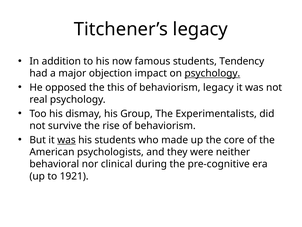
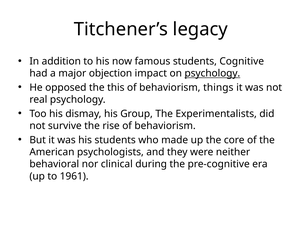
Tendency: Tendency -> Cognitive
behaviorism legacy: legacy -> things
was at (66, 140) underline: present -> none
1921: 1921 -> 1961
